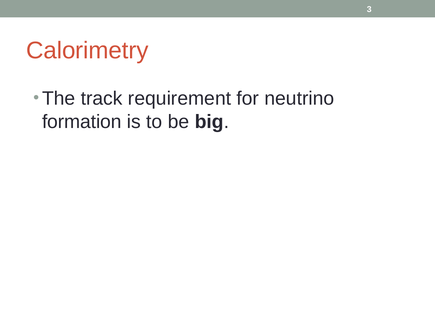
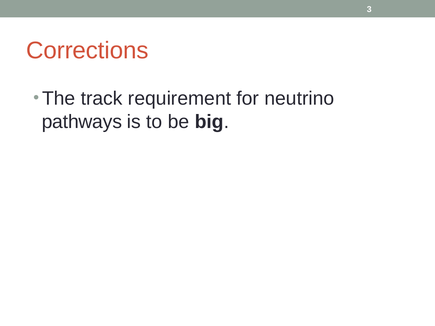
Calorimetry: Calorimetry -> Corrections
formation: formation -> pathways
